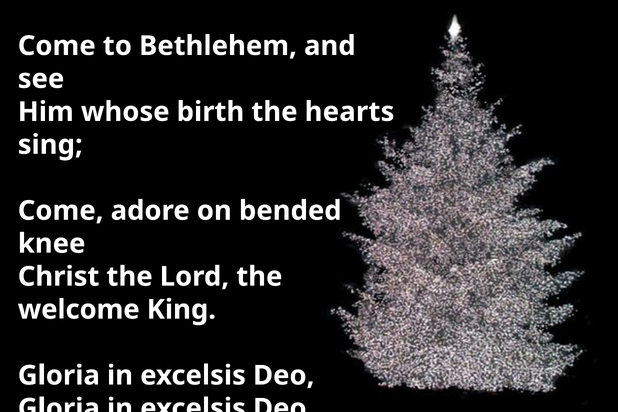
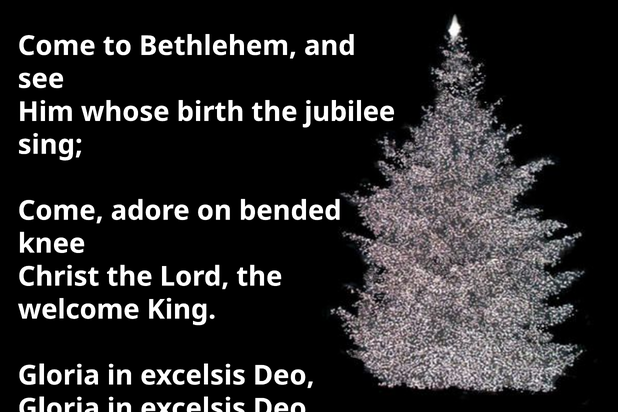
hearts: hearts -> jubilee
